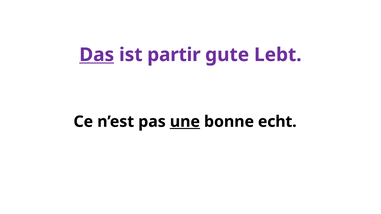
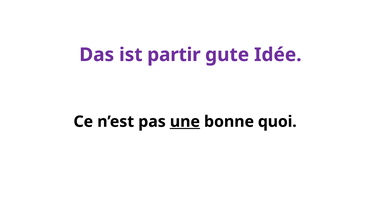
Das underline: present -> none
Lebt: Lebt -> Idée
echt: echt -> quoi
